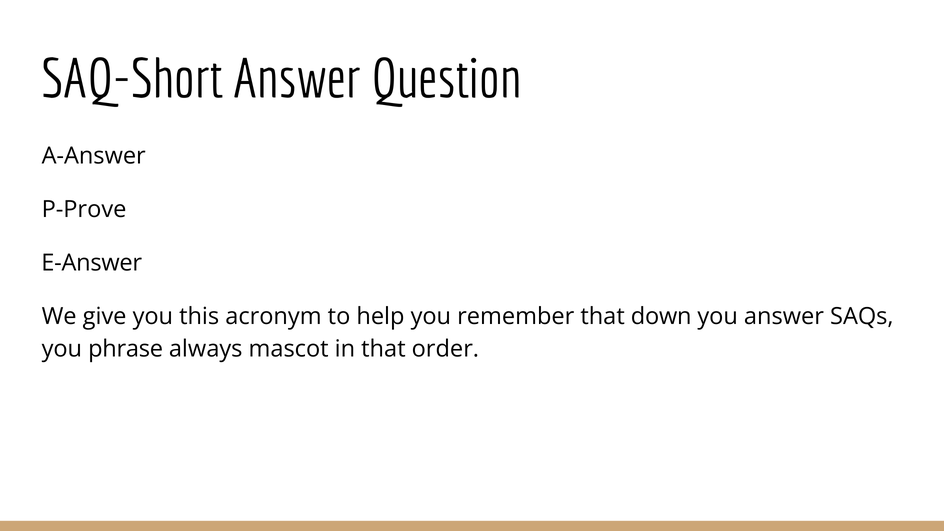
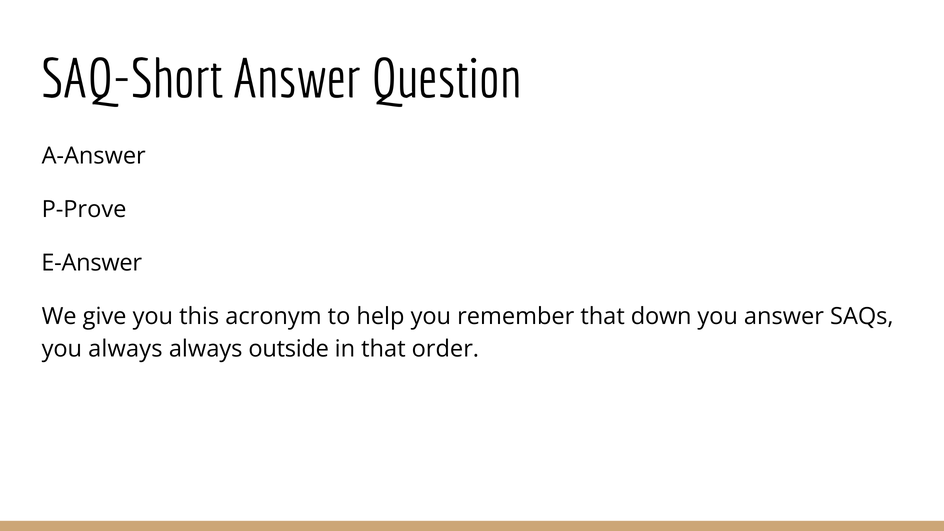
you phrase: phrase -> always
mascot: mascot -> outside
